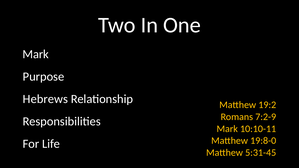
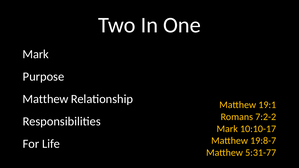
Hebrews at (45, 99): Hebrews -> Matthew
19:2: 19:2 -> 19:1
7:2-9: 7:2-9 -> 7:2-2
10:10-11: 10:10-11 -> 10:10-17
19:8-0: 19:8-0 -> 19:8-7
5:31-45: 5:31-45 -> 5:31-77
